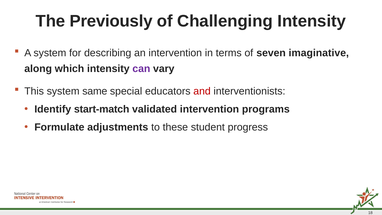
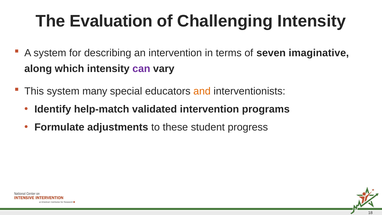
Previously: Previously -> Evaluation
same: same -> many
and colour: red -> orange
start-match: start-match -> help-match
